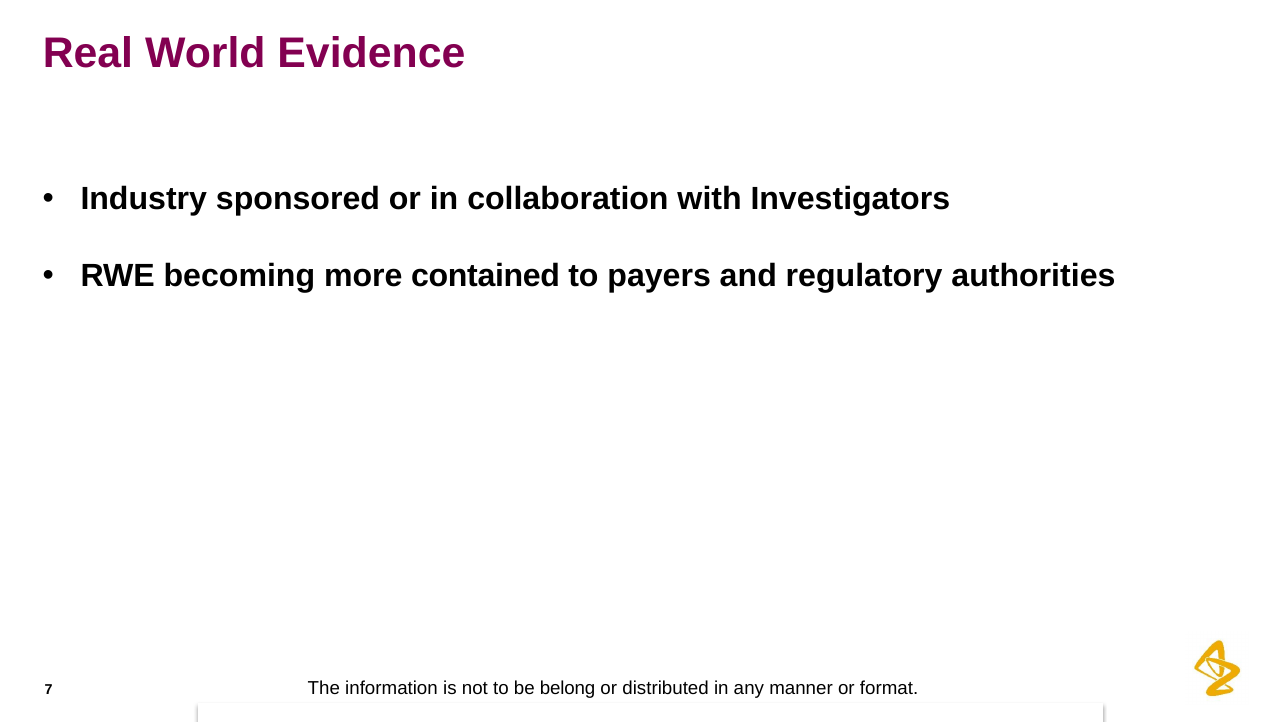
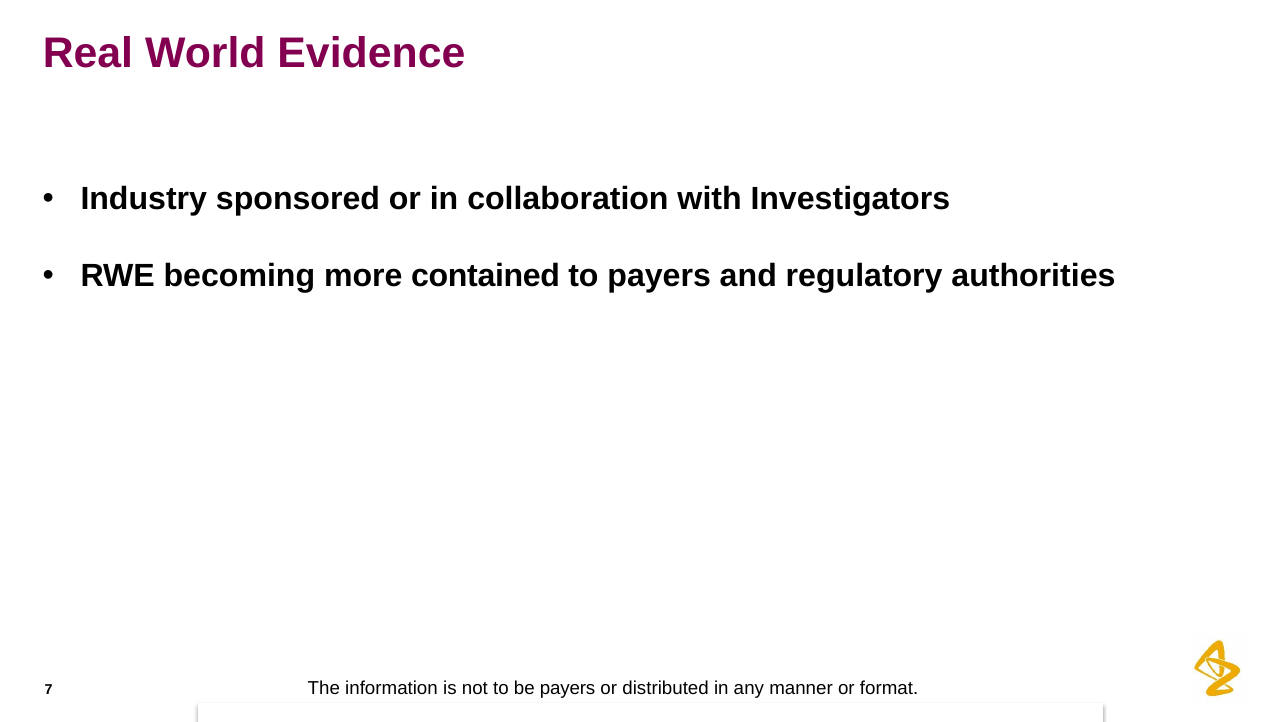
be belong: belong -> payers
